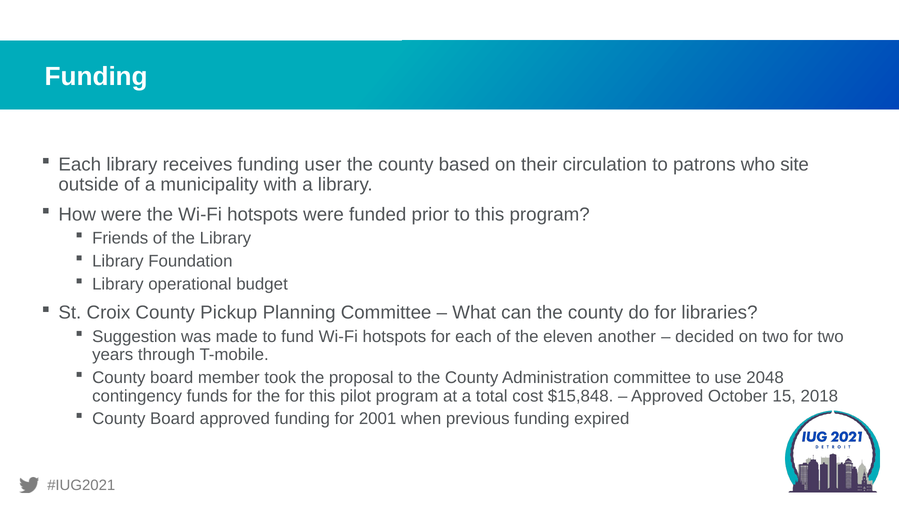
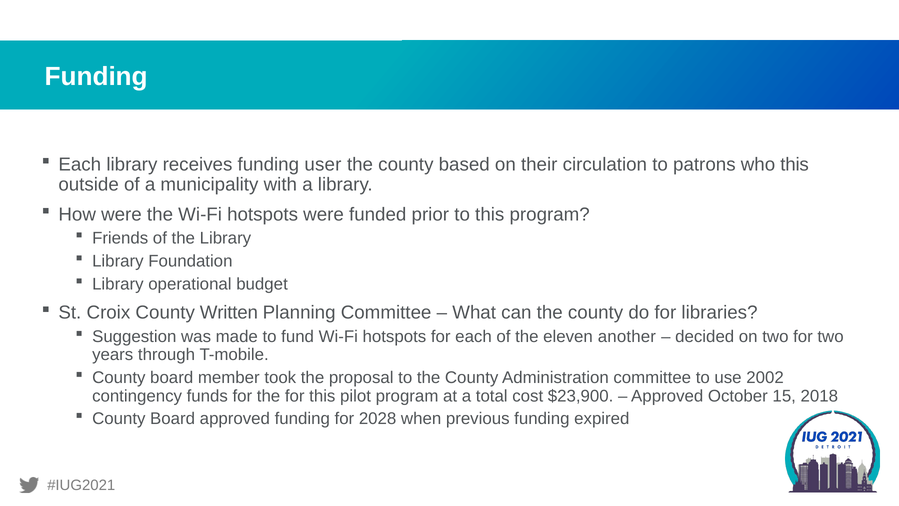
who site: site -> this
Pickup: Pickup -> Written
2048: 2048 -> 2002
$15,848: $15,848 -> $23,900
2001: 2001 -> 2028
